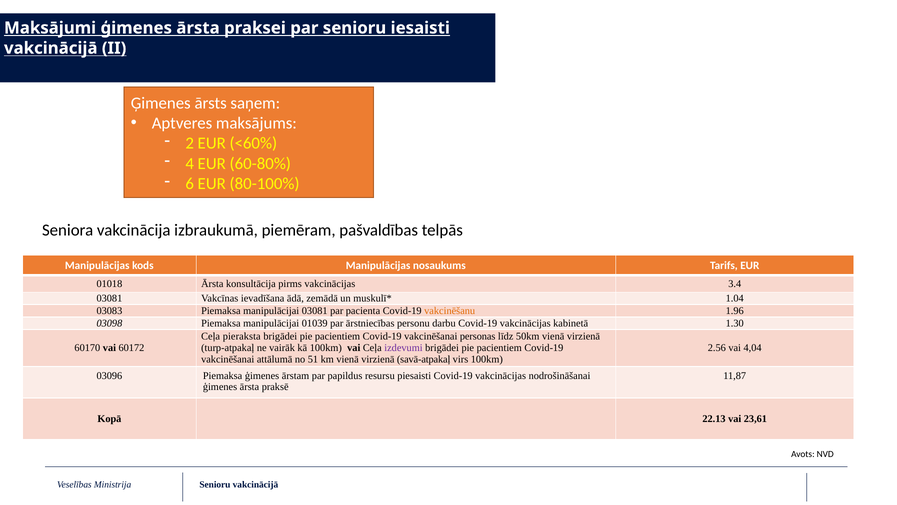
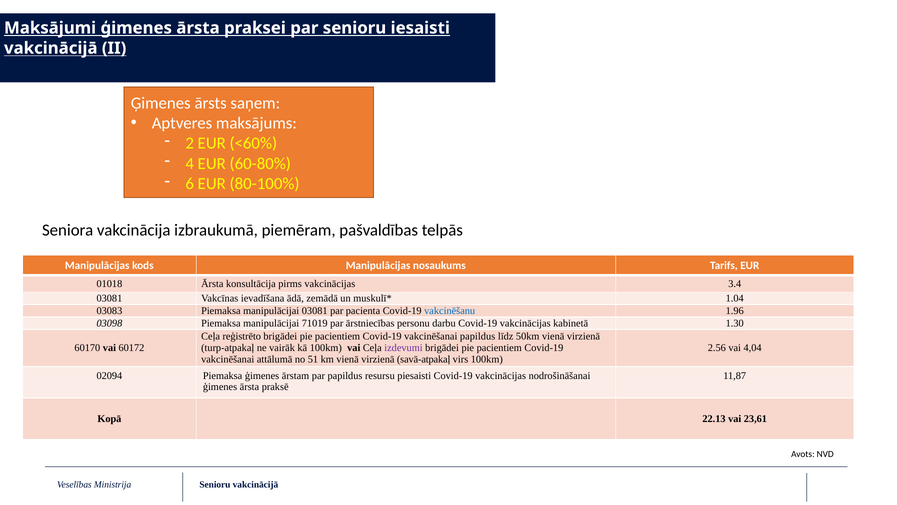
vakcinēšanu colour: orange -> blue
01039: 01039 -> 71019
pieraksta: pieraksta -> reģistrēto
vakcinēšanai personas: personas -> papildus
03096: 03096 -> 02094
